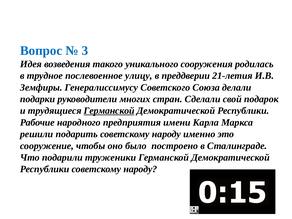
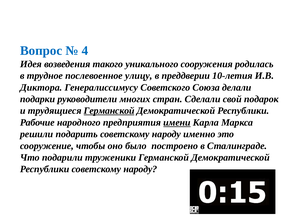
3: 3 -> 4
21-летия: 21-летия -> 10-летия
Земфиры: Земфиры -> Диктора
имени underline: none -> present
